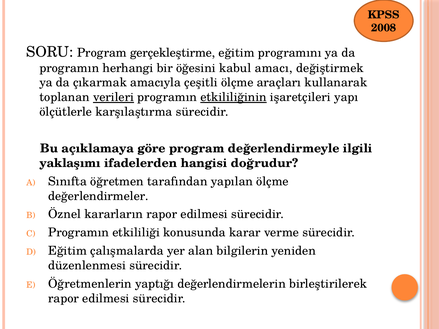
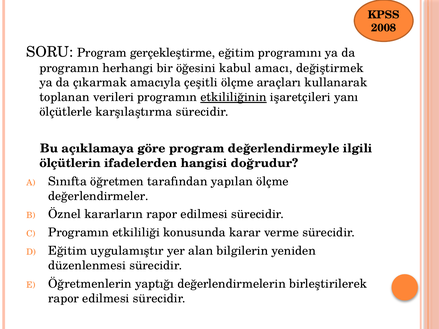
verileri underline: present -> none
yapı: yapı -> yanı
yaklaşımı: yaklaşımı -> ölçütlerin
çalışmalarda: çalışmalarda -> uygulamıştır
